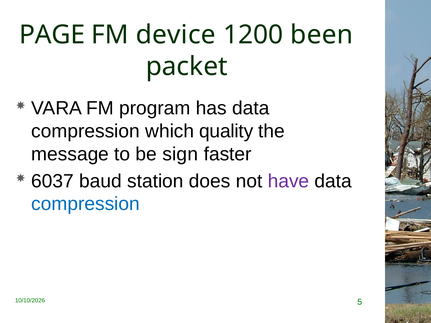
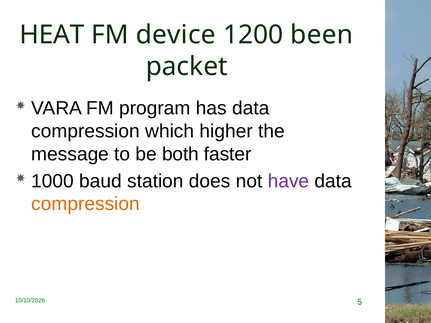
PAGE: PAGE -> HEAT
quality: quality -> higher
sign: sign -> both
6037: 6037 -> 1000
compression at (86, 204) colour: blue -> orange
